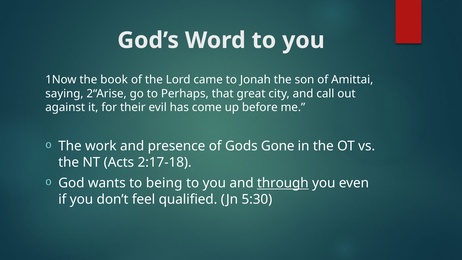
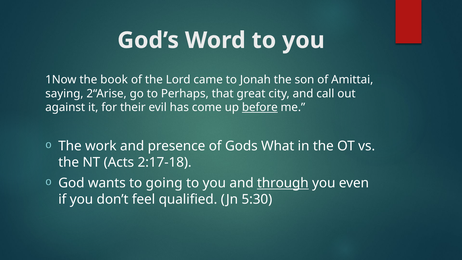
before underline: none -> present
Gone: Gone -> What
being: being -> going
